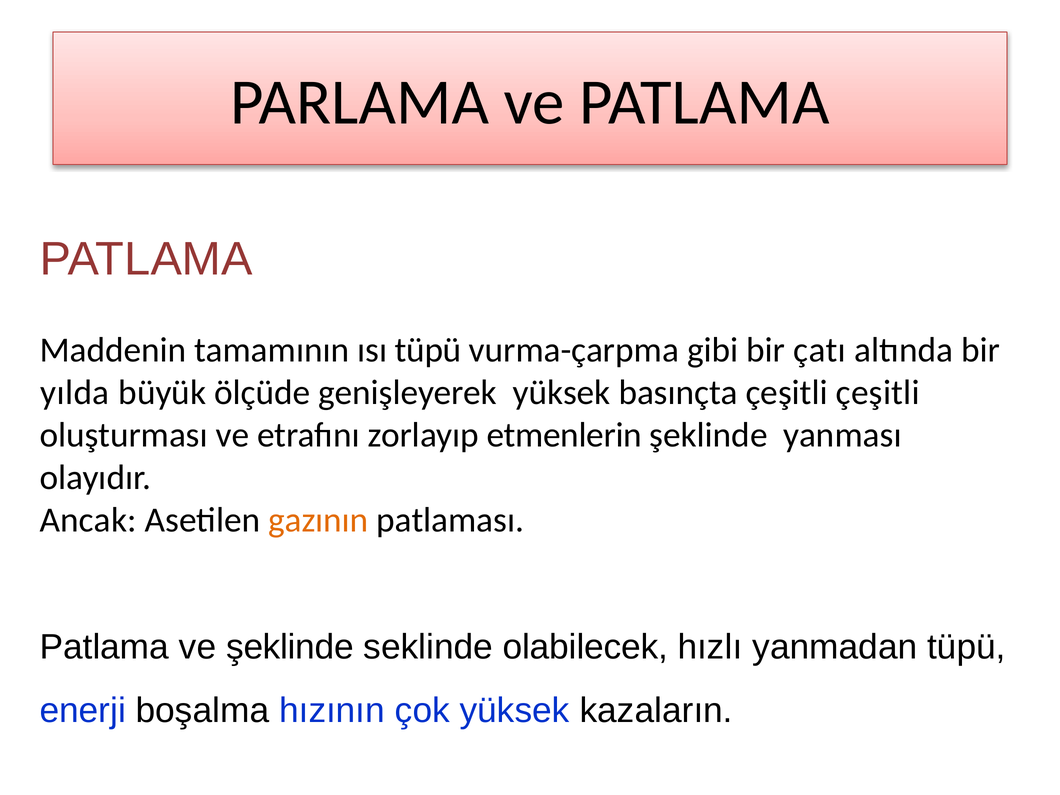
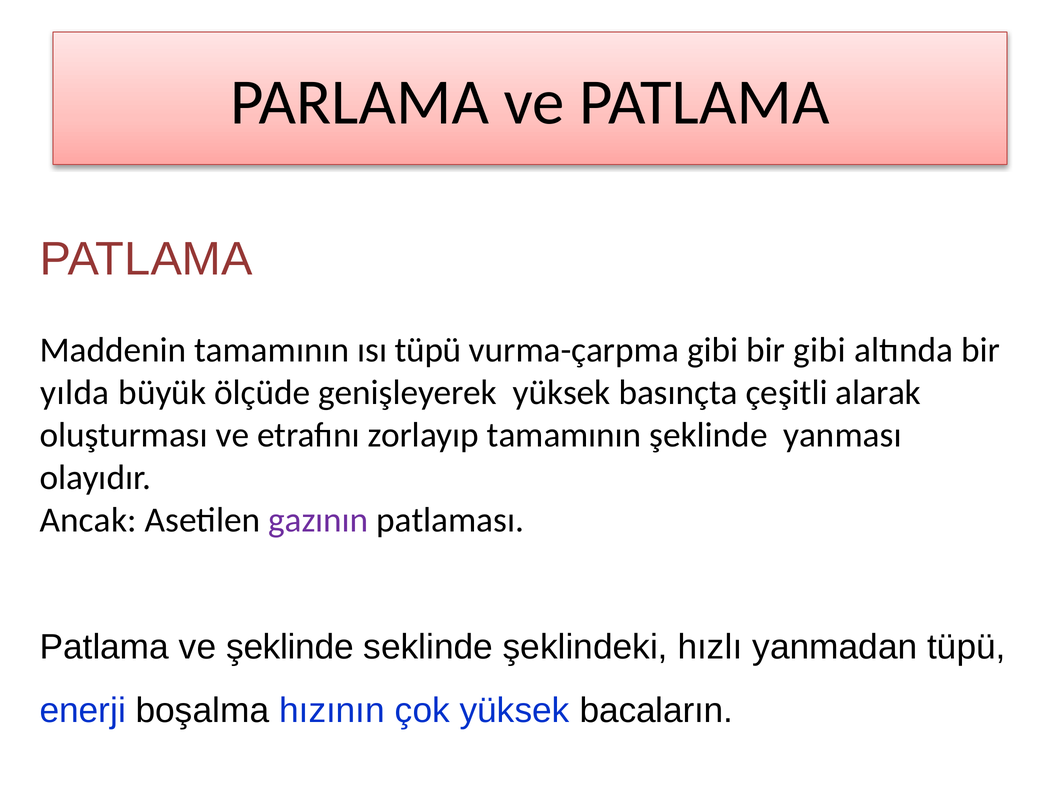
bir çatı: çatı -> gibi
çeşitli çeşitli: çeşitli -> alarak
zorlayıp etmenlerin: etmenlerin -> tamamının
gazının colour: orange -> purple
olabilecek: olabilecek -> şeklindeki
kazaların: kazaların -> bacaların
